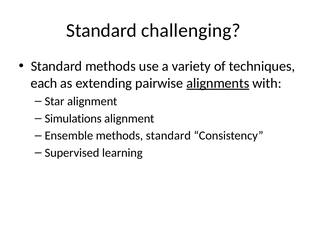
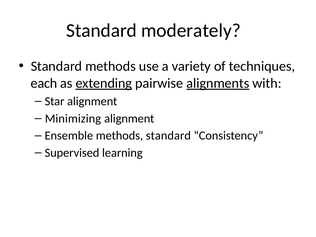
challenging: challenging -> moderately
extending underline: none -> present
Simulations: Simulations -> Minimizing
